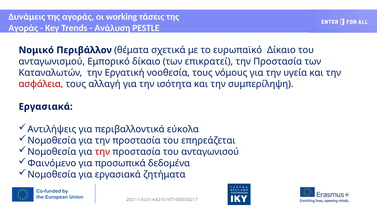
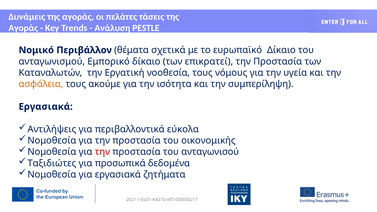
working: working -> πελάτες
ασφάλεια colour: red -> orange
αλλαγή: αλλαγή -> ακούμε
επηρεάζεται: επηρεάζεται -> οικονομικής
Φαινόμενο: Φαινόμενο -> Ταξιδιώτες
